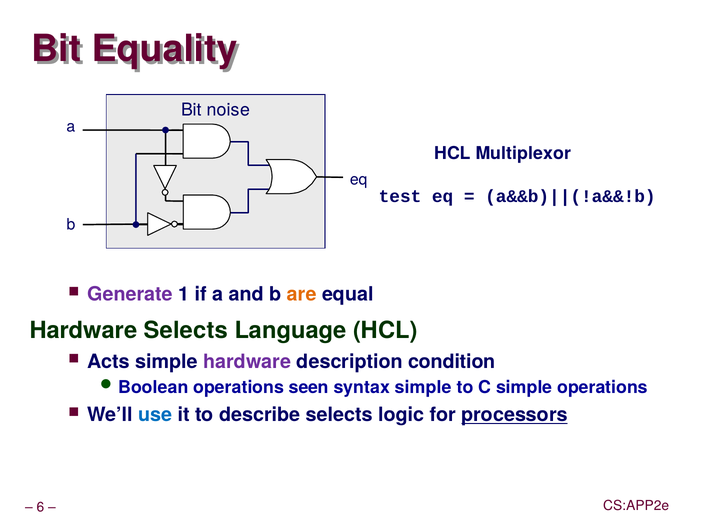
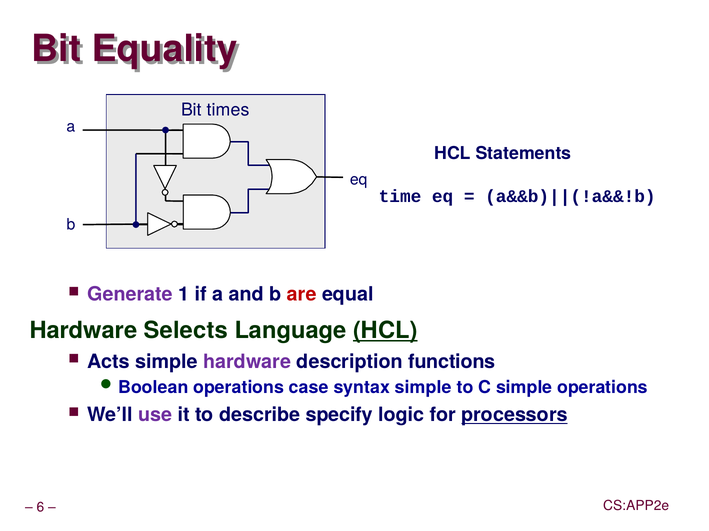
noise: noise -> times
Multiplexor: Multiplexor -> Statements
test: test -> time
are colour: orange -> red
HCL at (385, 331) underline: none -> present
condition: condition -> functions
seen: seen -> case
use colour: blue -> purple
describe selects: selects -> specify
